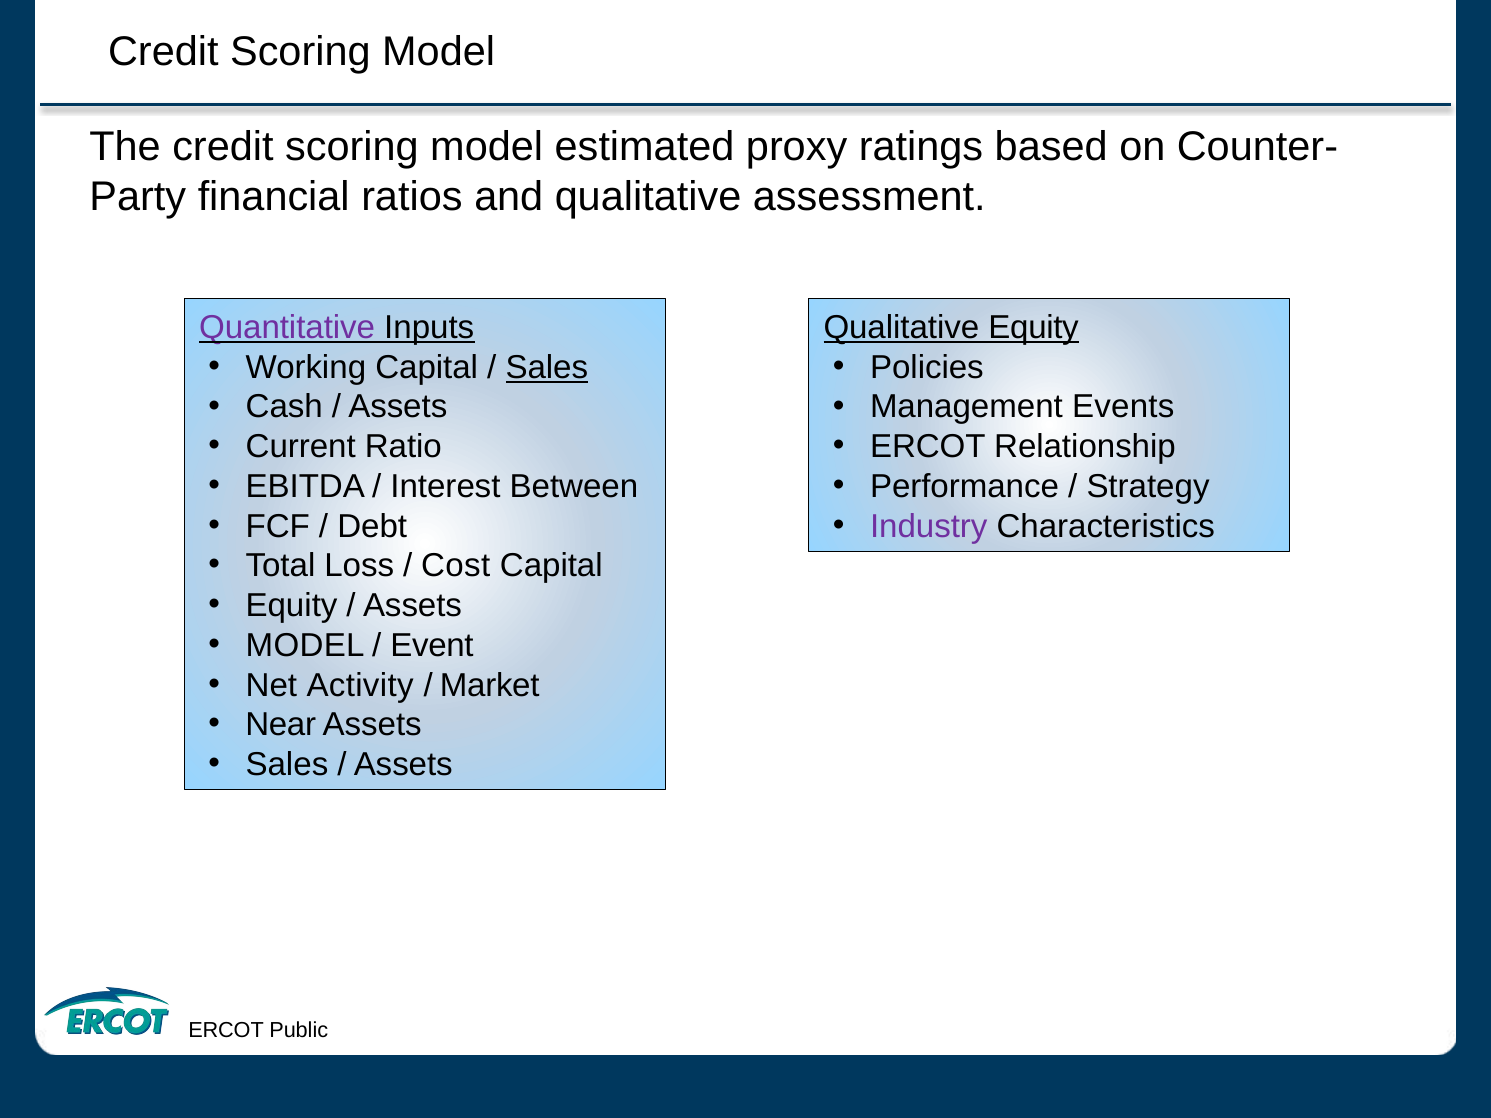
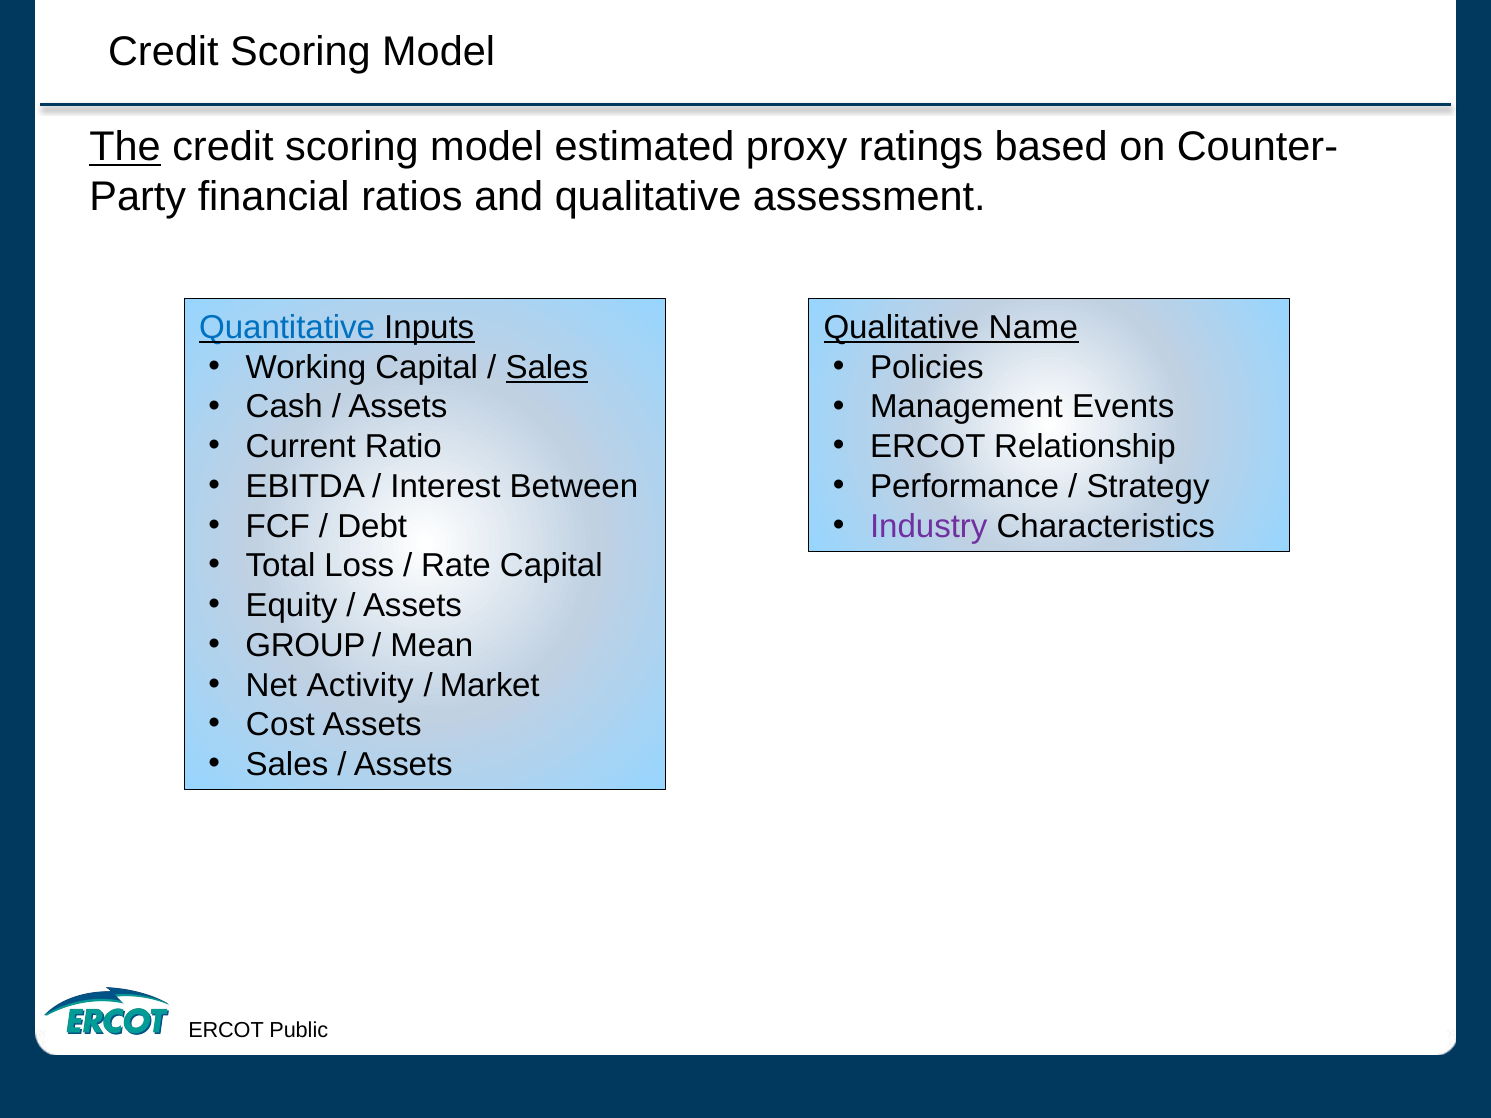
The underline: none -> present
Quantitative colour: purple -> blue
Qualitative Equity: Equity -> Name
Cost: Cost -> Rate
MODEL at (305, 646): MODEL -> GROUP
Event: Event -> Mean
Near: Near -> Cost
